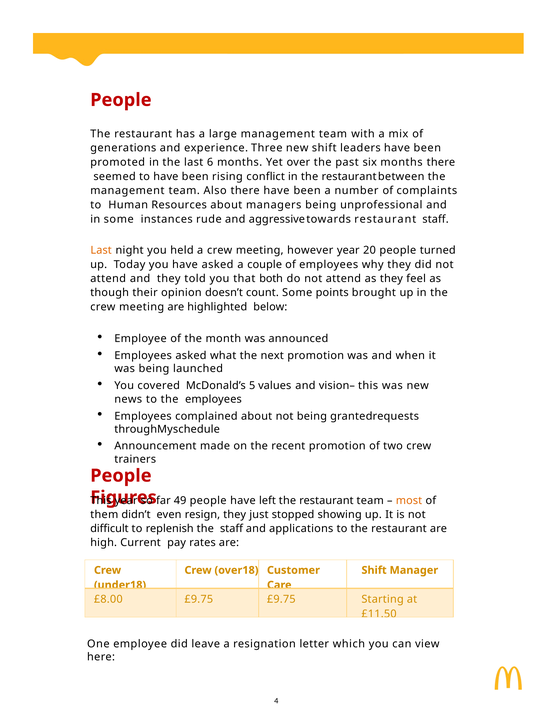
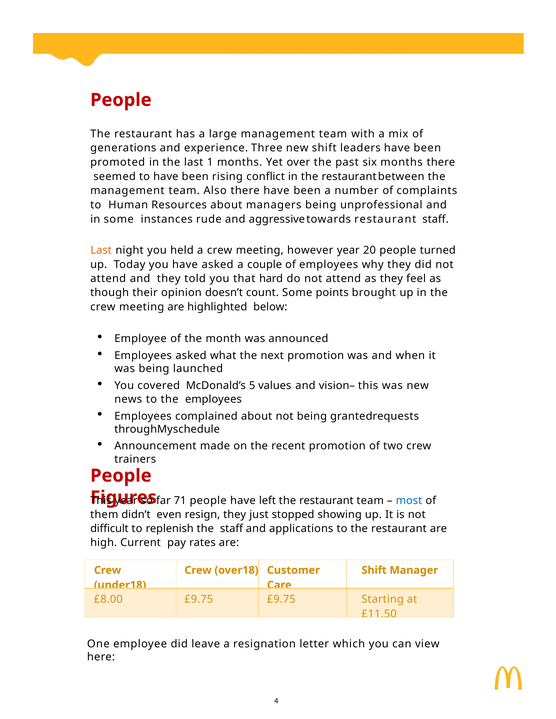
6: 6 -> 1
both: both -> hard
49: 49 -> 71
most colour: orange -> blue
